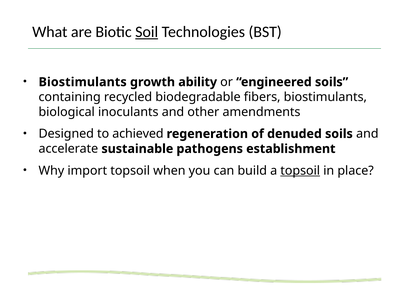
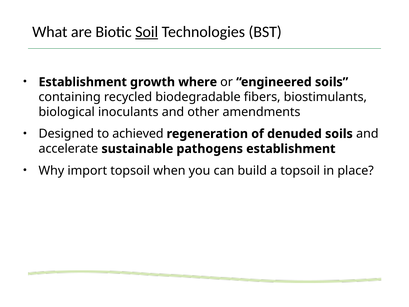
Biostimulants at (83, 82): Biostimulants -> Establishment
ability: ability -> where
topsoil at (300, 170) underline: present -> none
